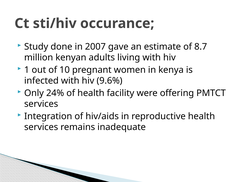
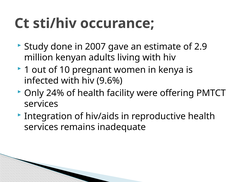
8.7: 8.7 -> 2.9
